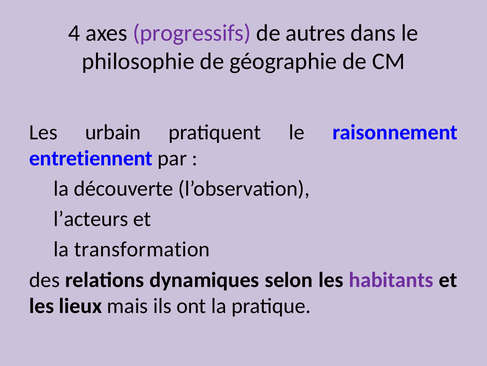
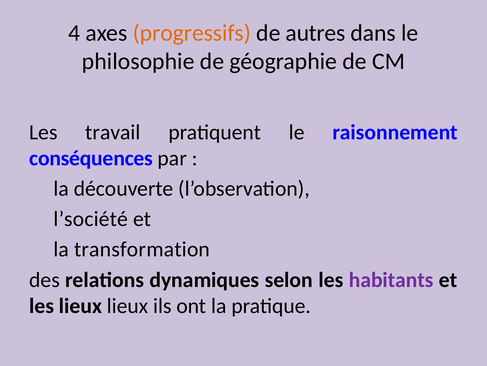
progressifs colour: purple -> orange
urbain: urbain -> travail
entretiennent: entretiennent -> conséquences
l’acteurs: l’acteurs -> l’société
lieux mais: mais -> lieux
